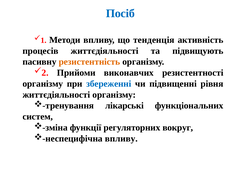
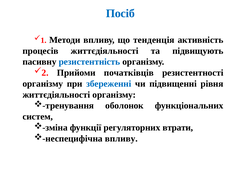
резистентність colour: orange -> blue
виконавчих: виконавчих -> початківців
лікарські: лікарські -> оболонок
вокруг: вокруг -> втрати
